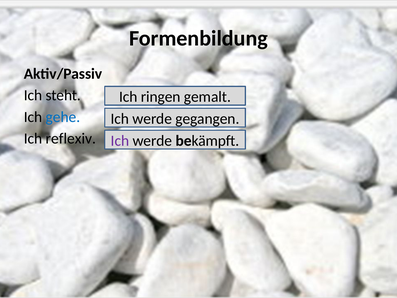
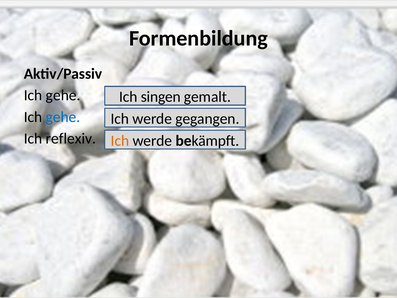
steht at (63, 95): steht -> gehe
ringen: ringen -> singen
Ich at (120, 141) colour: purple -> orange
